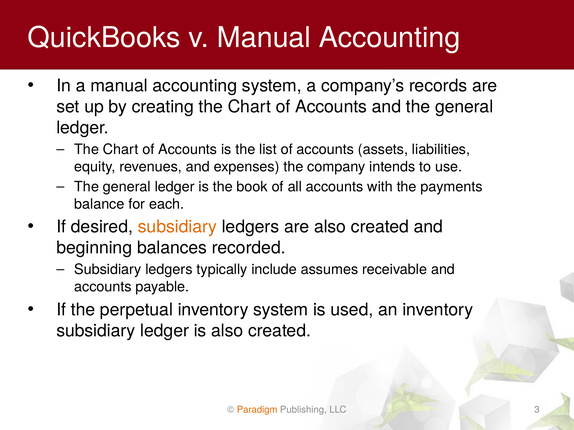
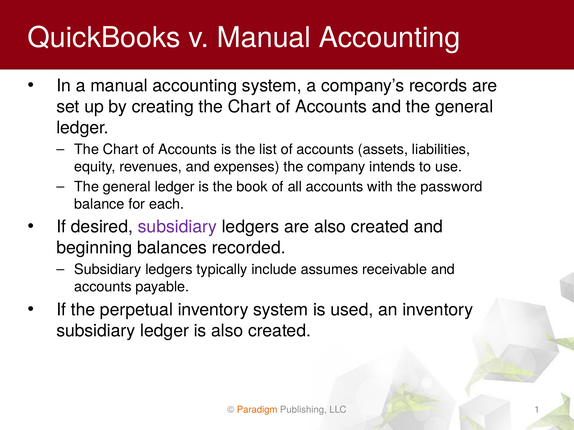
payments: payments -> password
subsidiary at (177, 227) colour: orange -> purple
3: 3 -> 1
